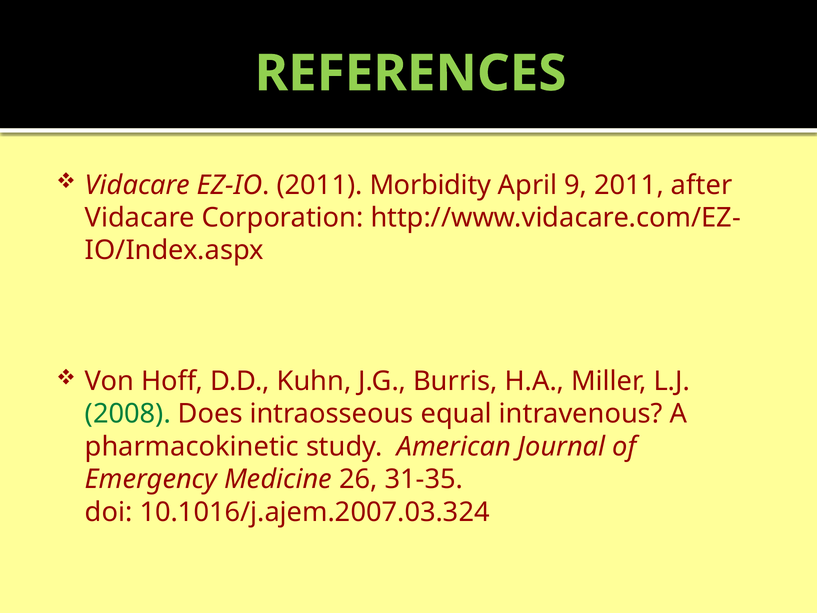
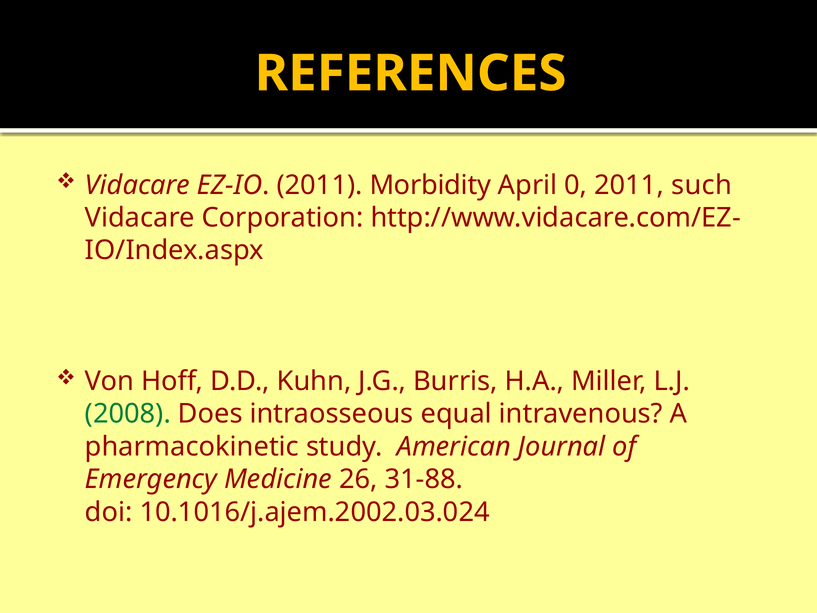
REFERENCES colour: light green -> yellow
9: 9 -> 0
after: after -> such
31-35: 31-35 -> 31-88
10.1016/j.ajem.2007.03.324: 10.1016/j.ajem.2007.03.324 -> 10.1016/j.ajem.2002.03.024
